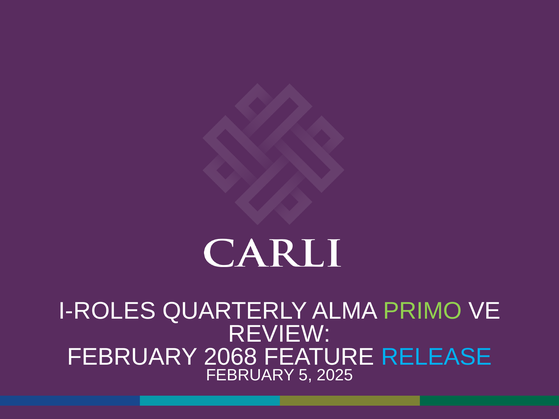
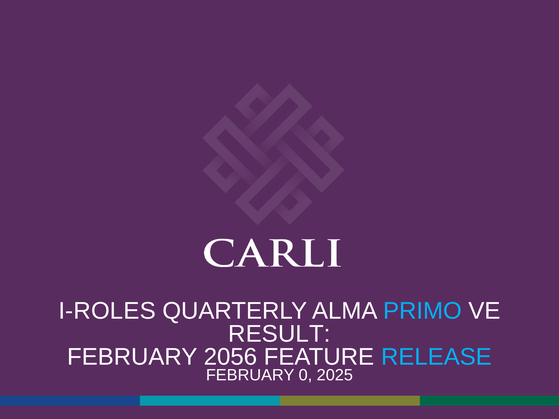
PRIMO colour: light green -> light blue
REVIEW: REVIEW -> RESULT
2068: 2068 -> 2056
5: 5 -> 0
